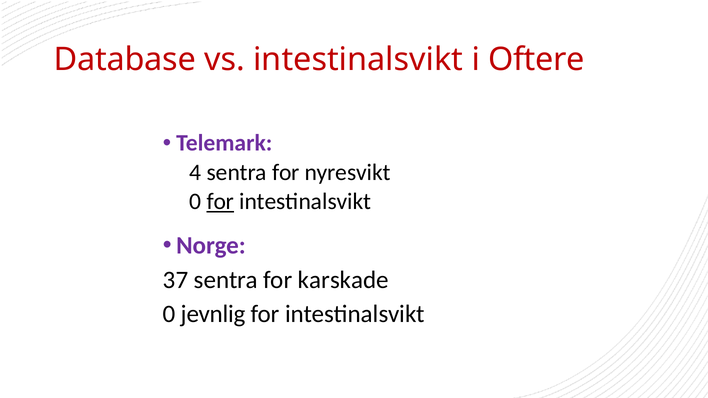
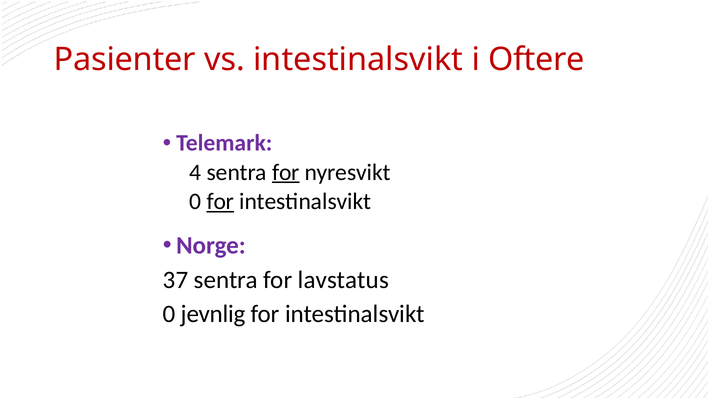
Database: Database -> Pasienter
for at (286, 172) underline: none -> present
karskade: karskade -> lavstatus
